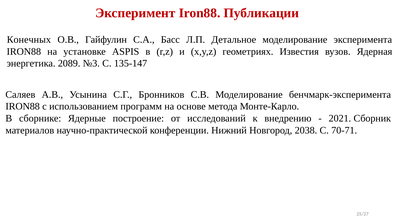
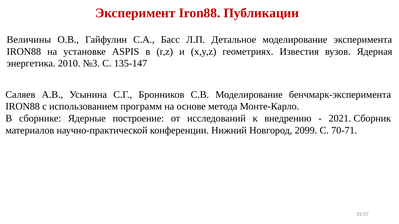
Конечных: Конечных -> Величины
2089: 2089 -> 2010
2038: 2038 -> 2099
